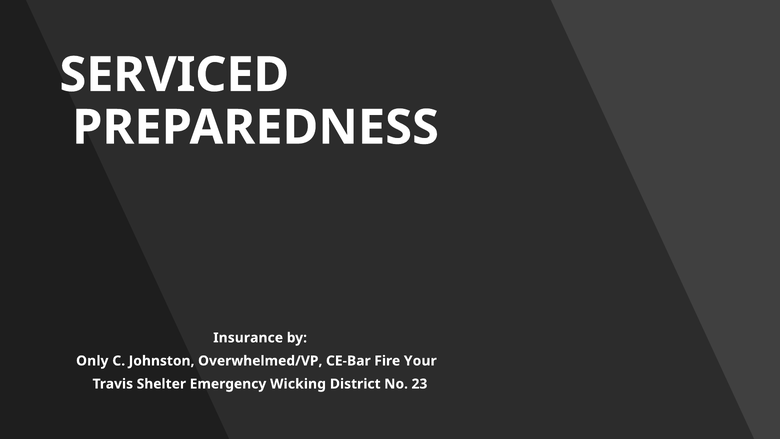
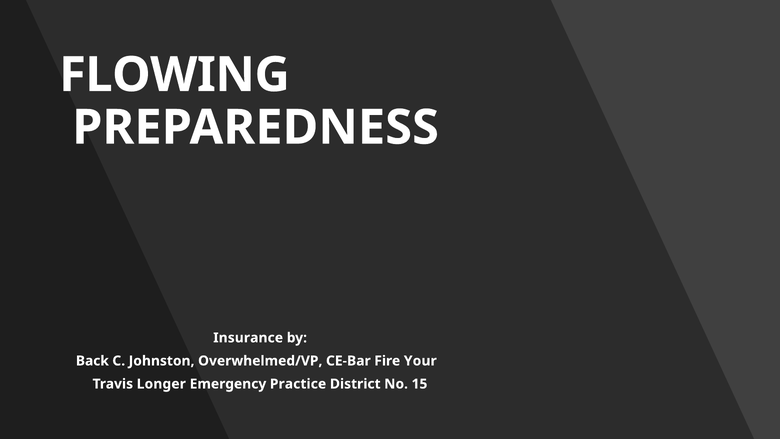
SERVICED: SERVICED -> FLOWING
Only: Only -> Back
Shelter: Shelter -> Longer
Wicking: Wicking -> Practice
23: 23 -> 15
